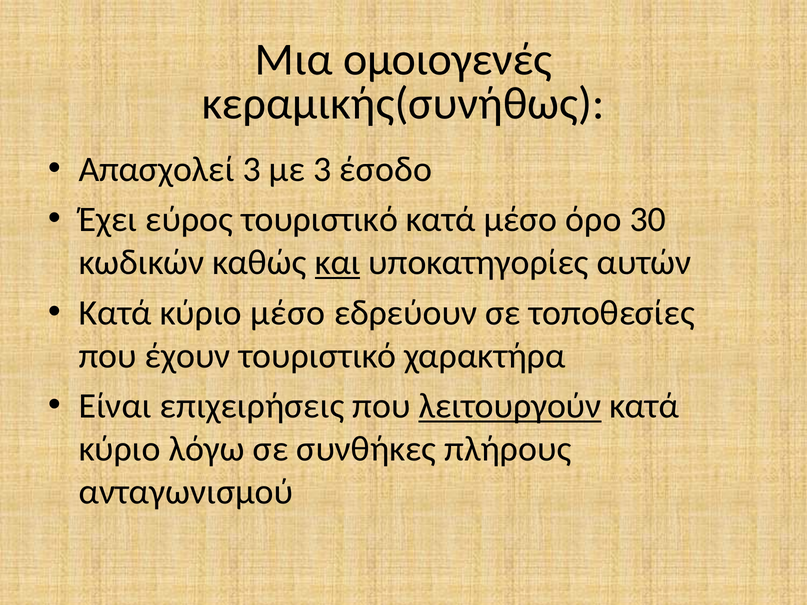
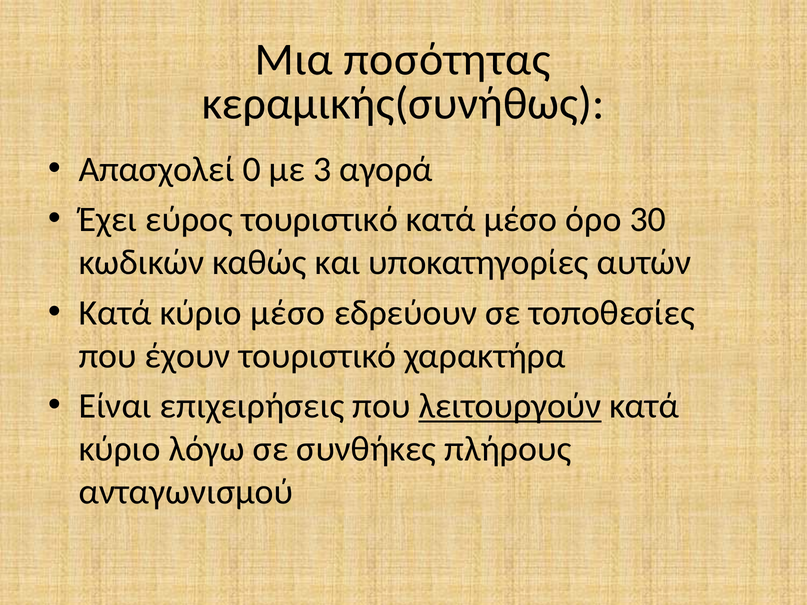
ομοιογενές: ομοιογενές -> ποσότητας
Απασχολεί 3: 3 -> 0
έσοδο: έσοδο -> αγορά
και underline: present -> none
